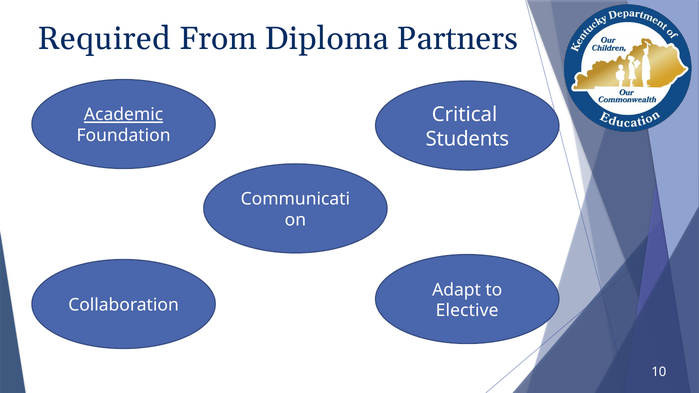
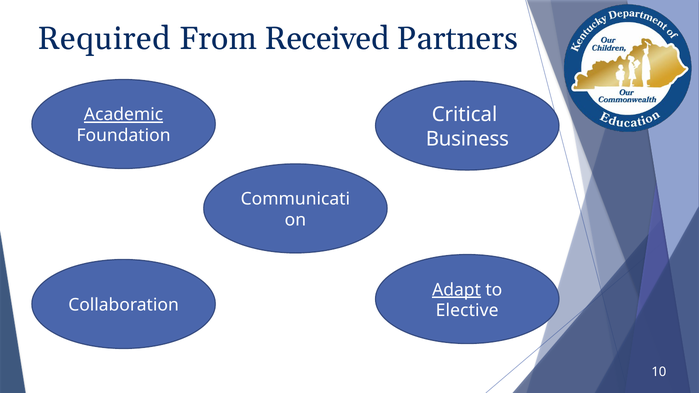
Diploma: Diploma -> Received
Students: Students -> Business
Adapt underline: none -> present
